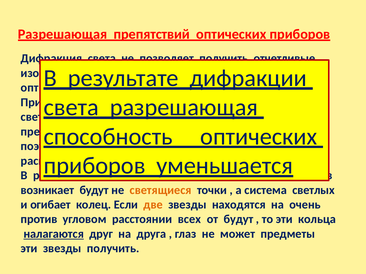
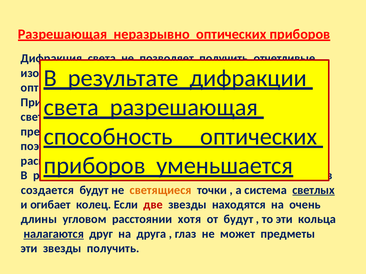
препятствий: препятствий -> неразрывно
возникает: возникает -> создается
светлых underline: none -> present
две colour: orange -> red
против: против -> длины
всех: всех -> хотя
